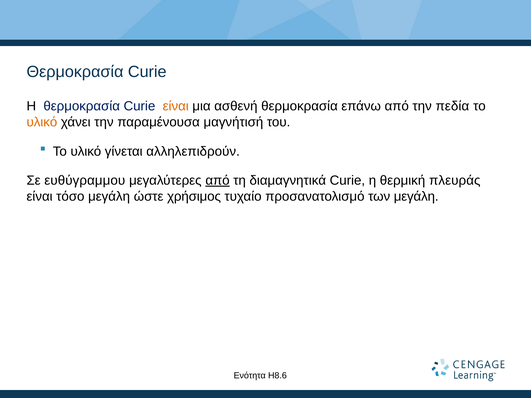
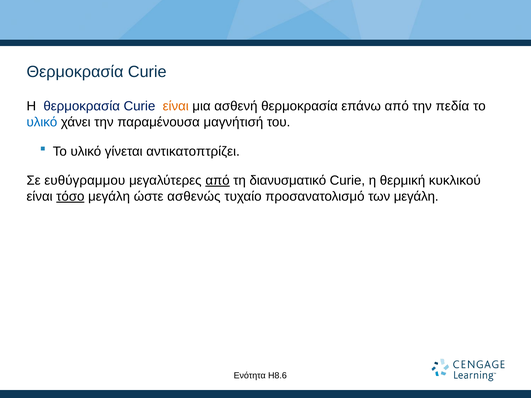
υλικό at (42, 122) colour: orange -> blue
αλληλεπιδρούν: αλληλεπιδρούν -> αντικατοπτρίζει
διαμαγνητικά: διαμαγνητικά -> διανυσματικό
πλευράς: πλευράς -> κυκλικού
τόσο underline: none -> present
χρήσιμος: χρήσιμος -> ασθενώς
